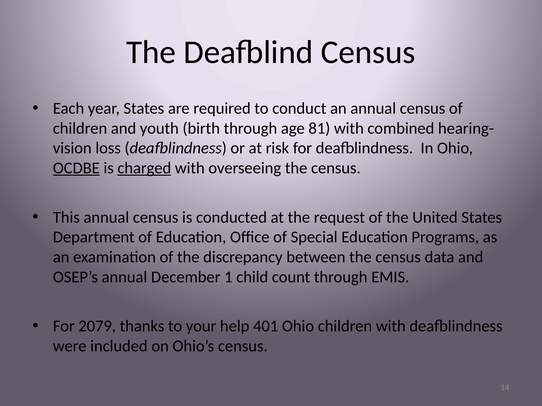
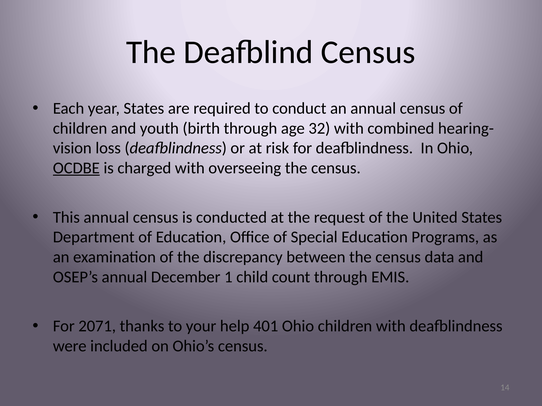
81: 81 -> 32
charged underline: present -> none
2079: 2079 -> 2071
